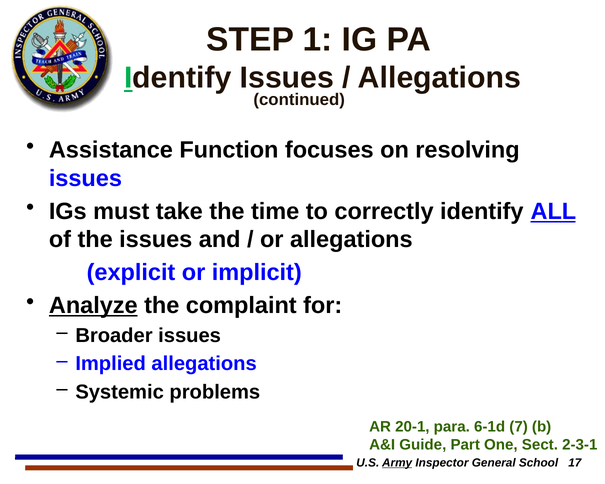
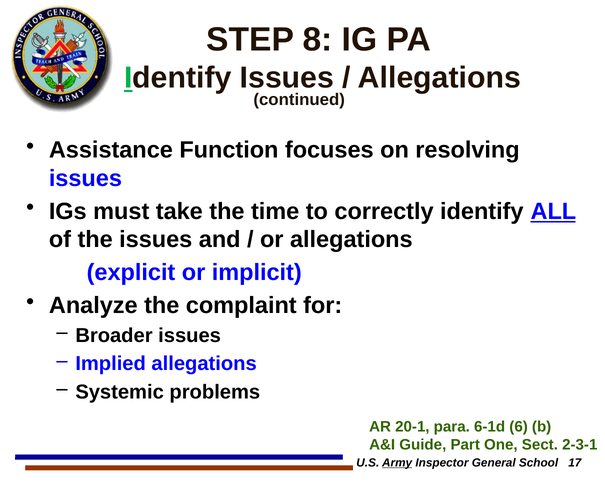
1: 1 -> 8
Analyze underline: present -> none
7: 7 -> 6
